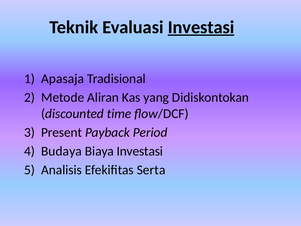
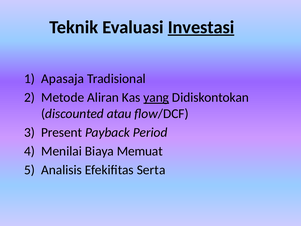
yang underline: none -> present
time: time -> atau
Budaya: Budaya -> Menilai
Biaya Investasi: Investasi -> Memuat
